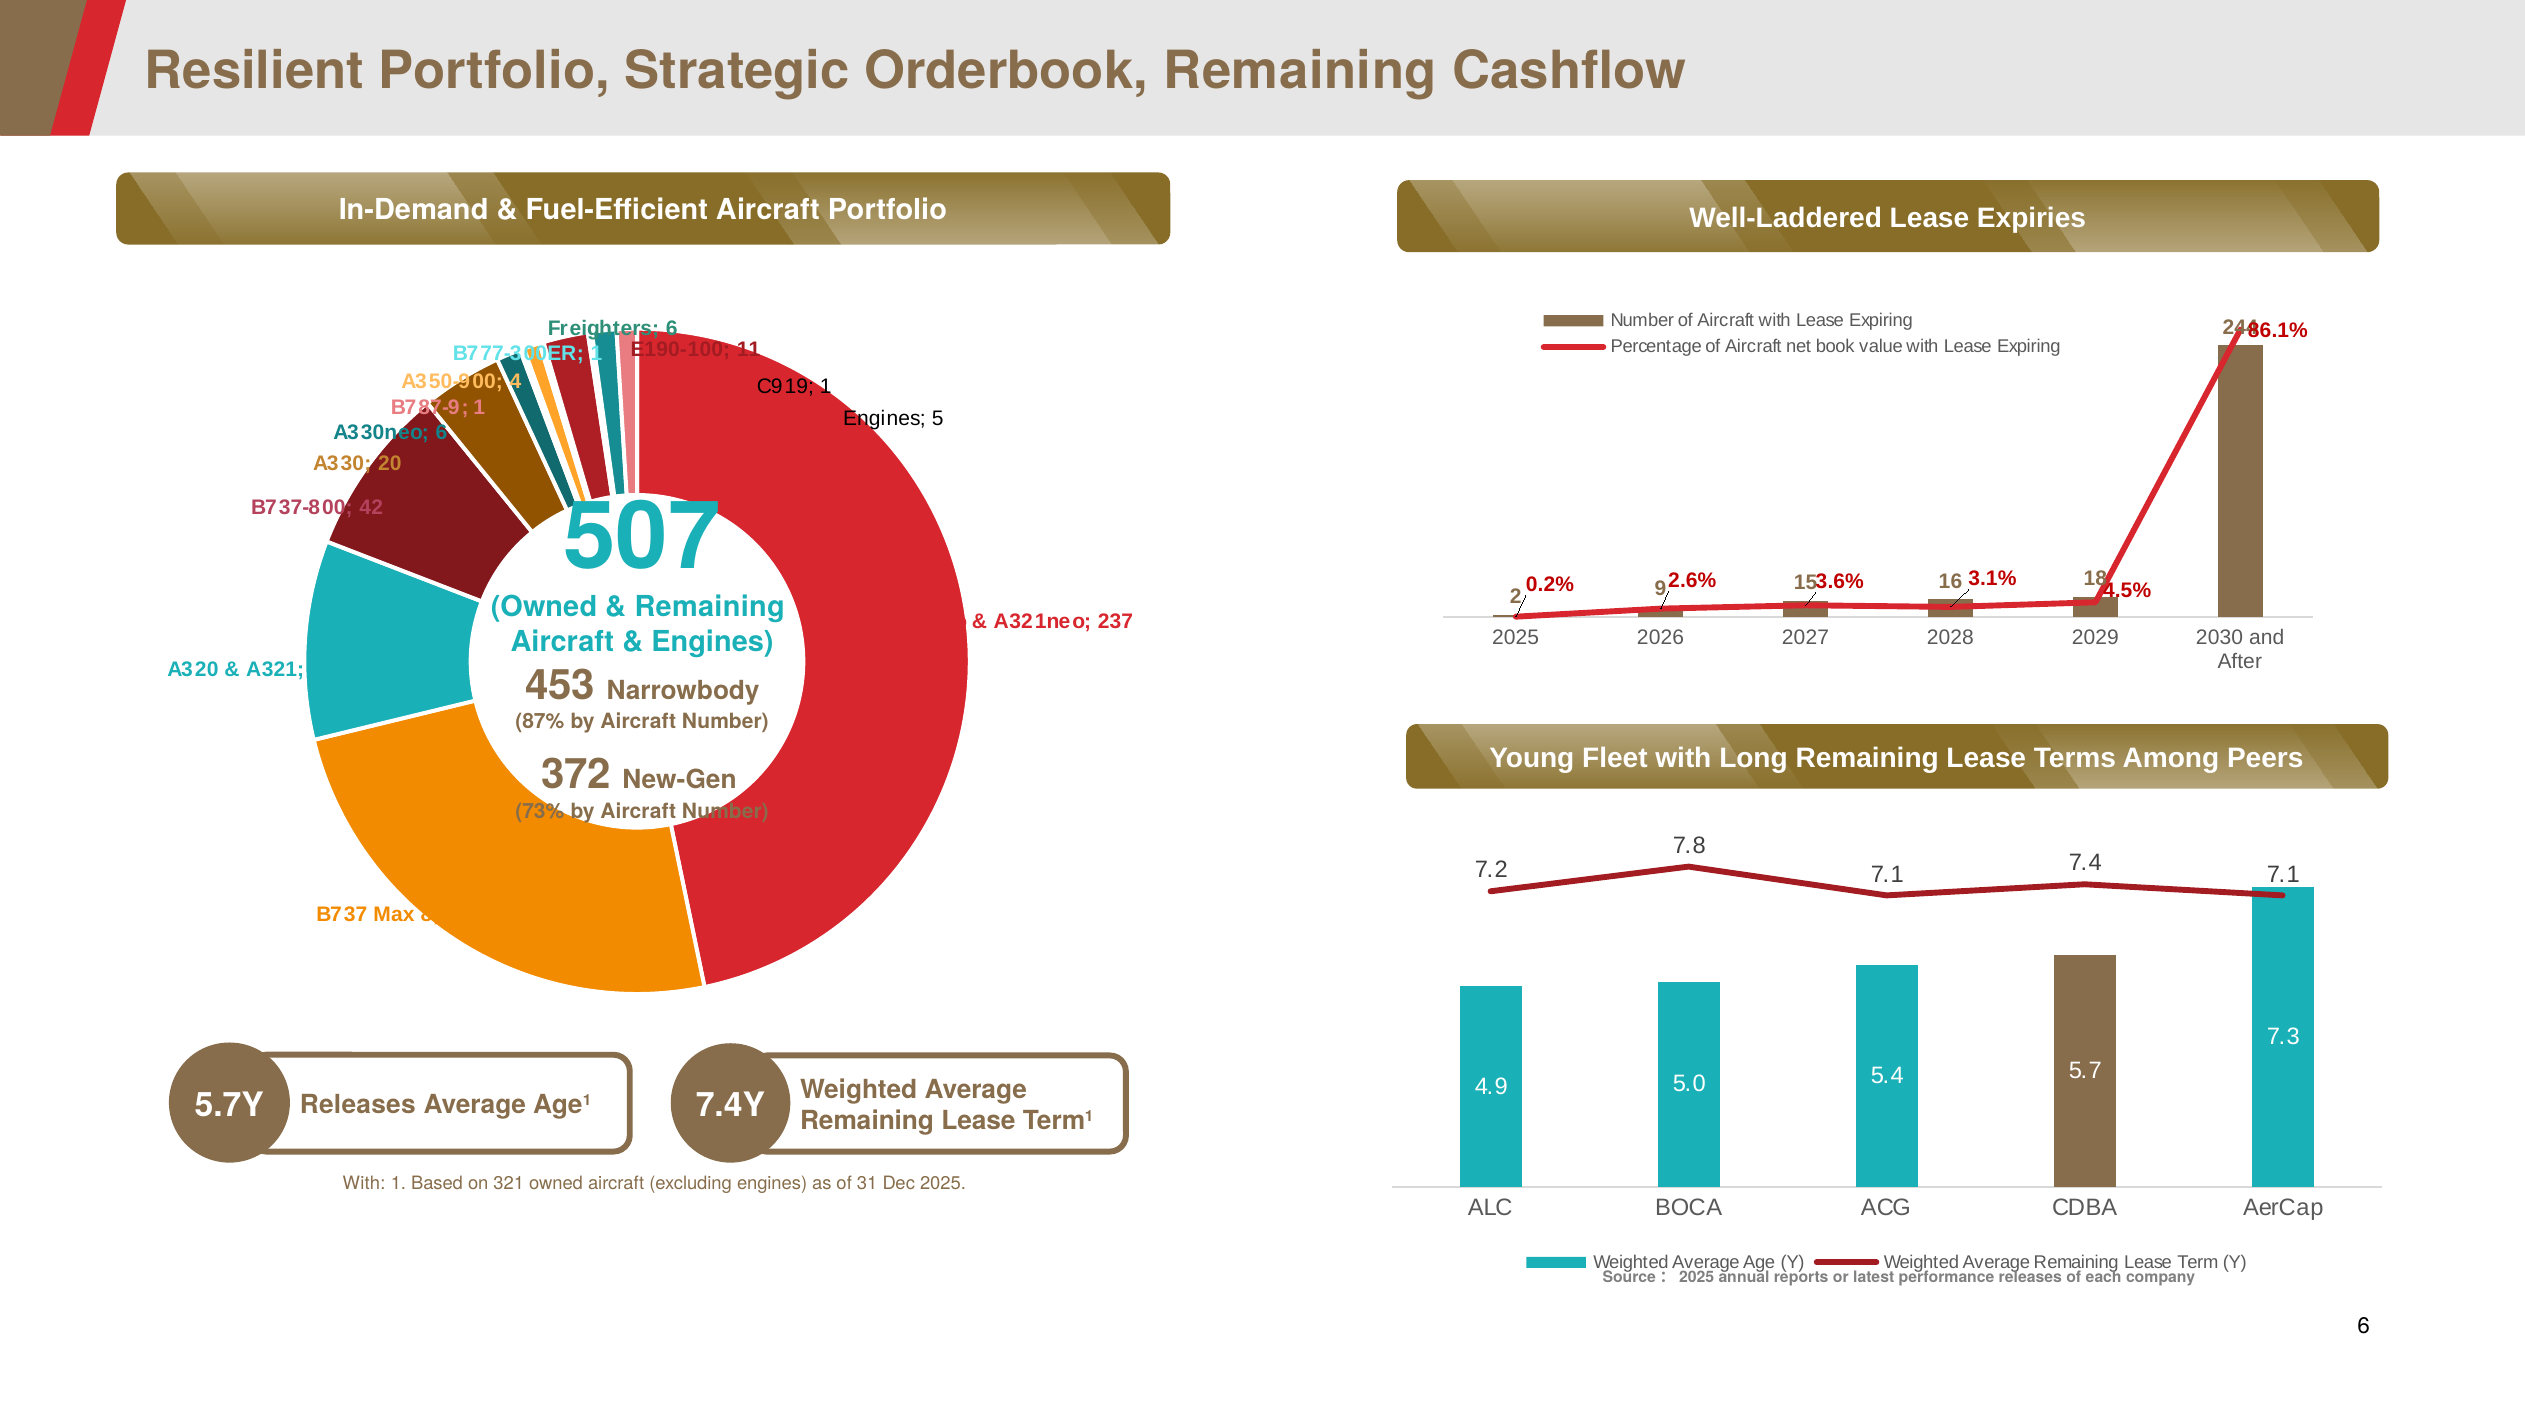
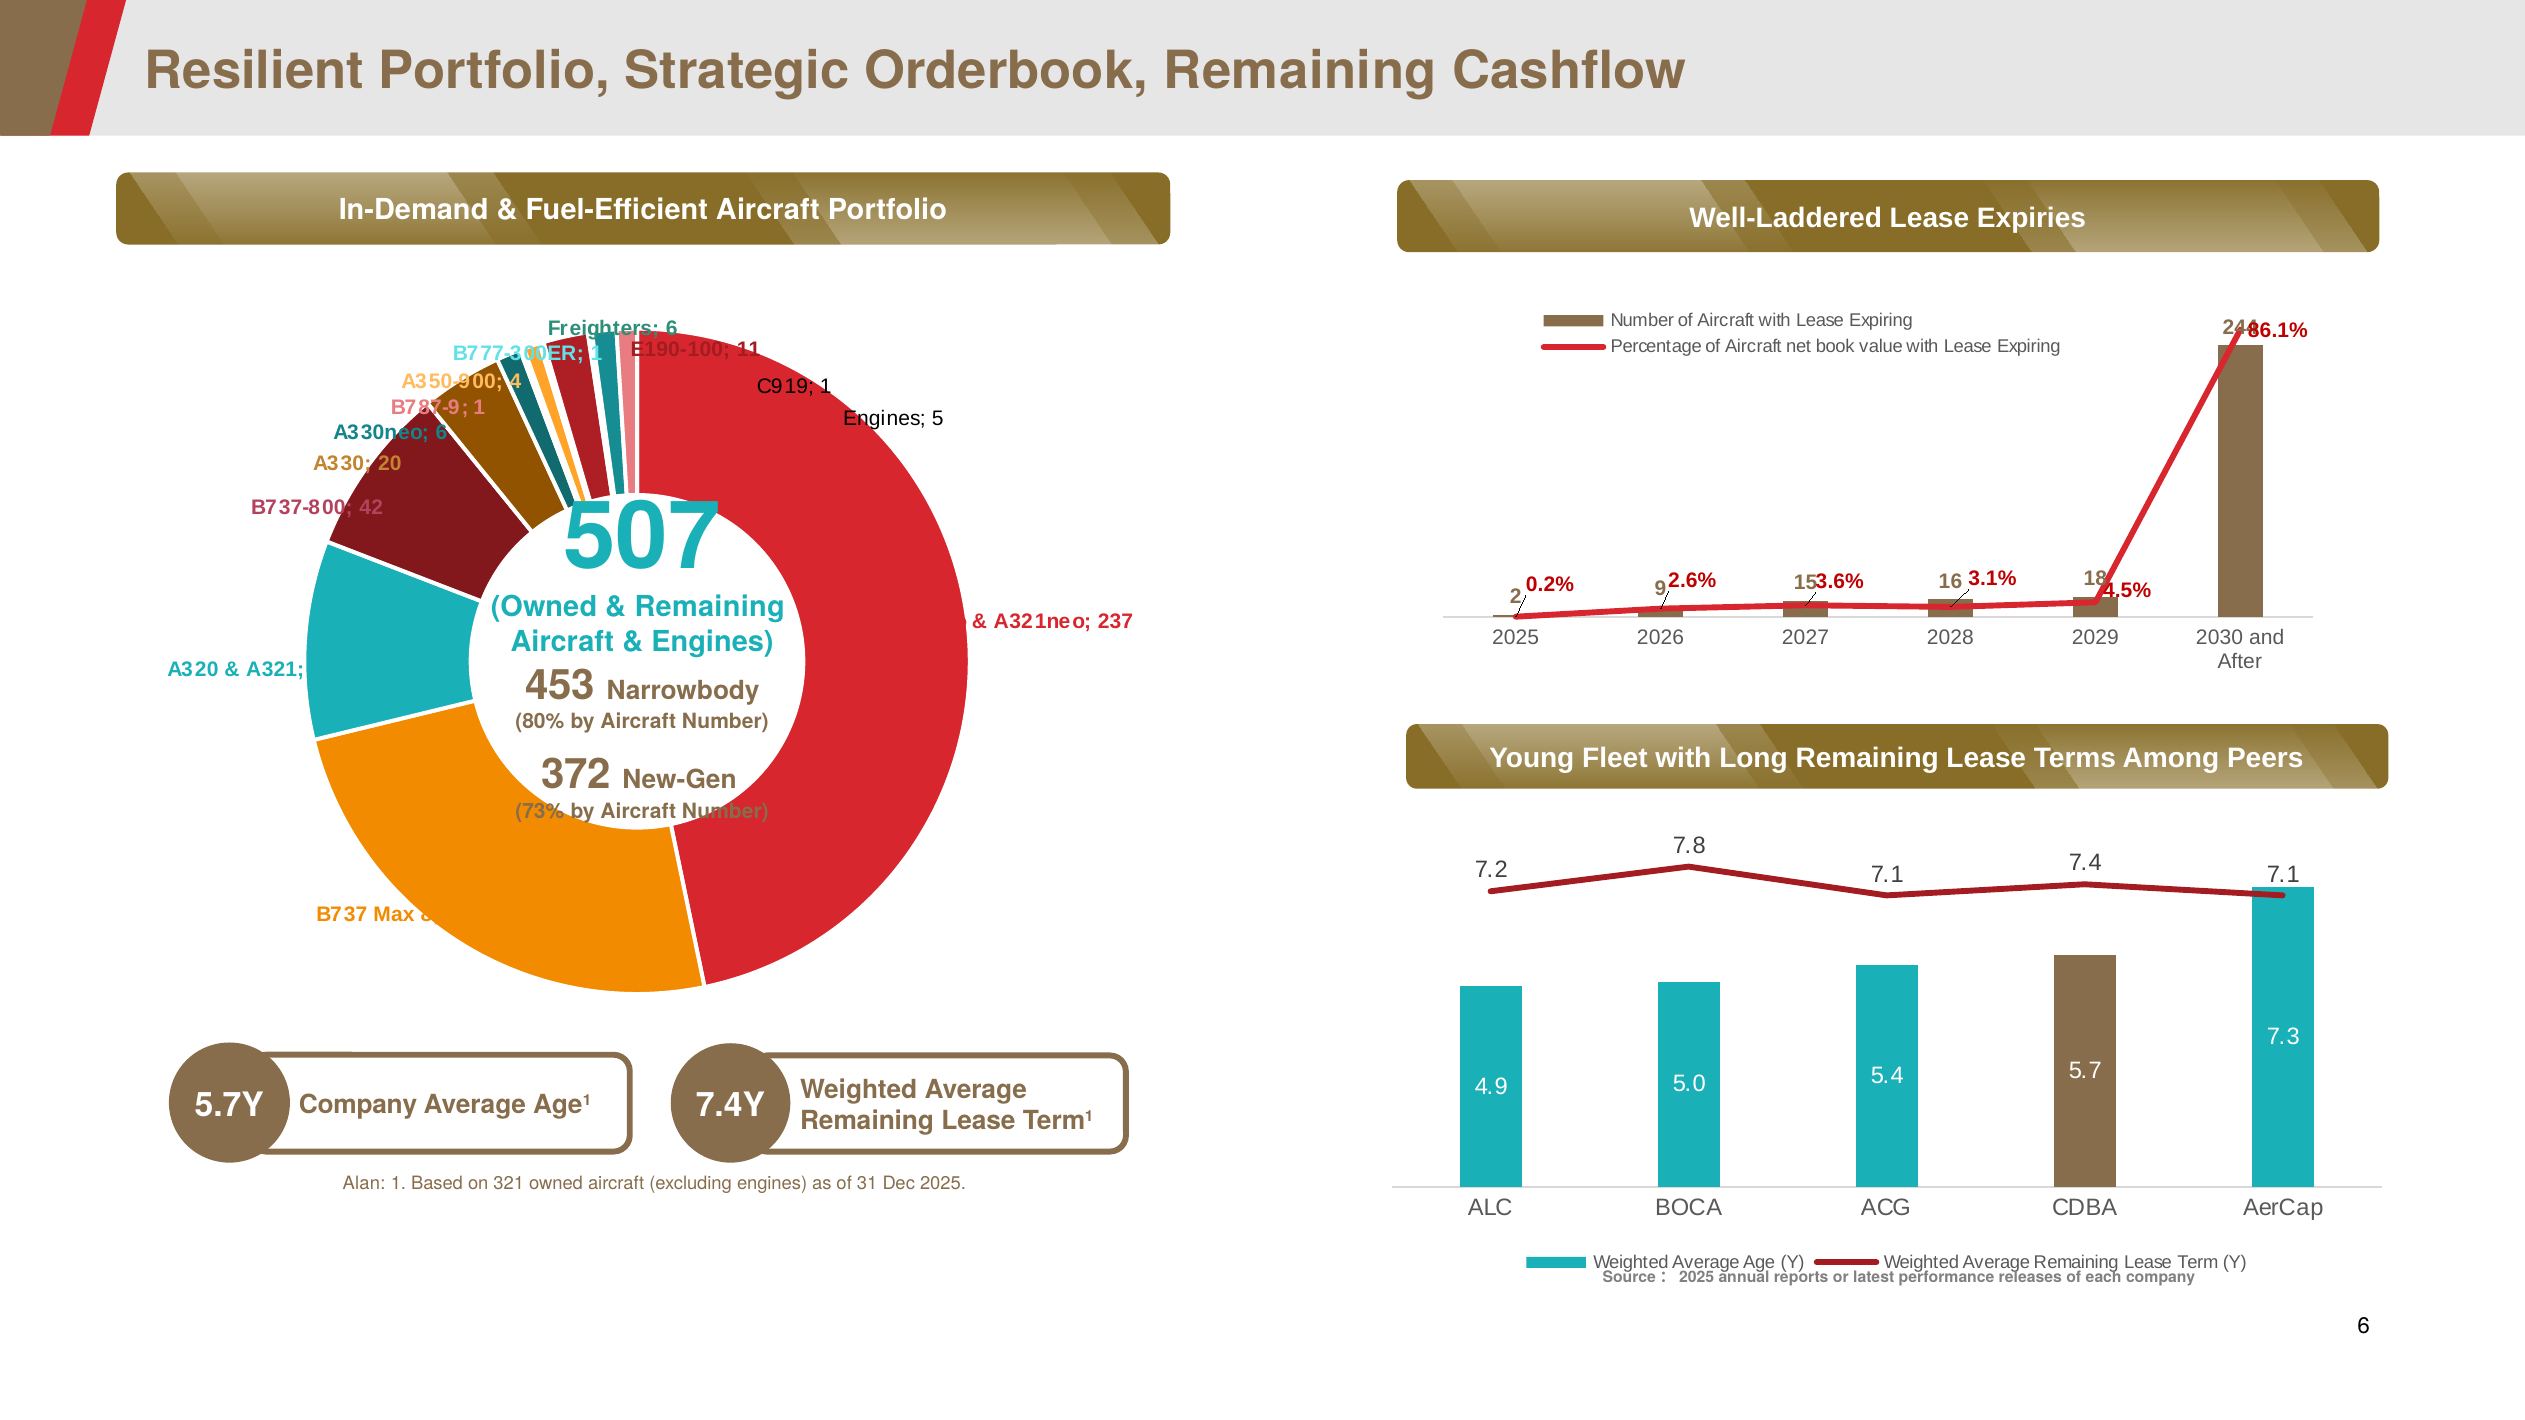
87% at (540, 722): 87% -> 80%
Releases at (358, 1105): Releases -> Company
With at (364, 1184): With -> Alan
